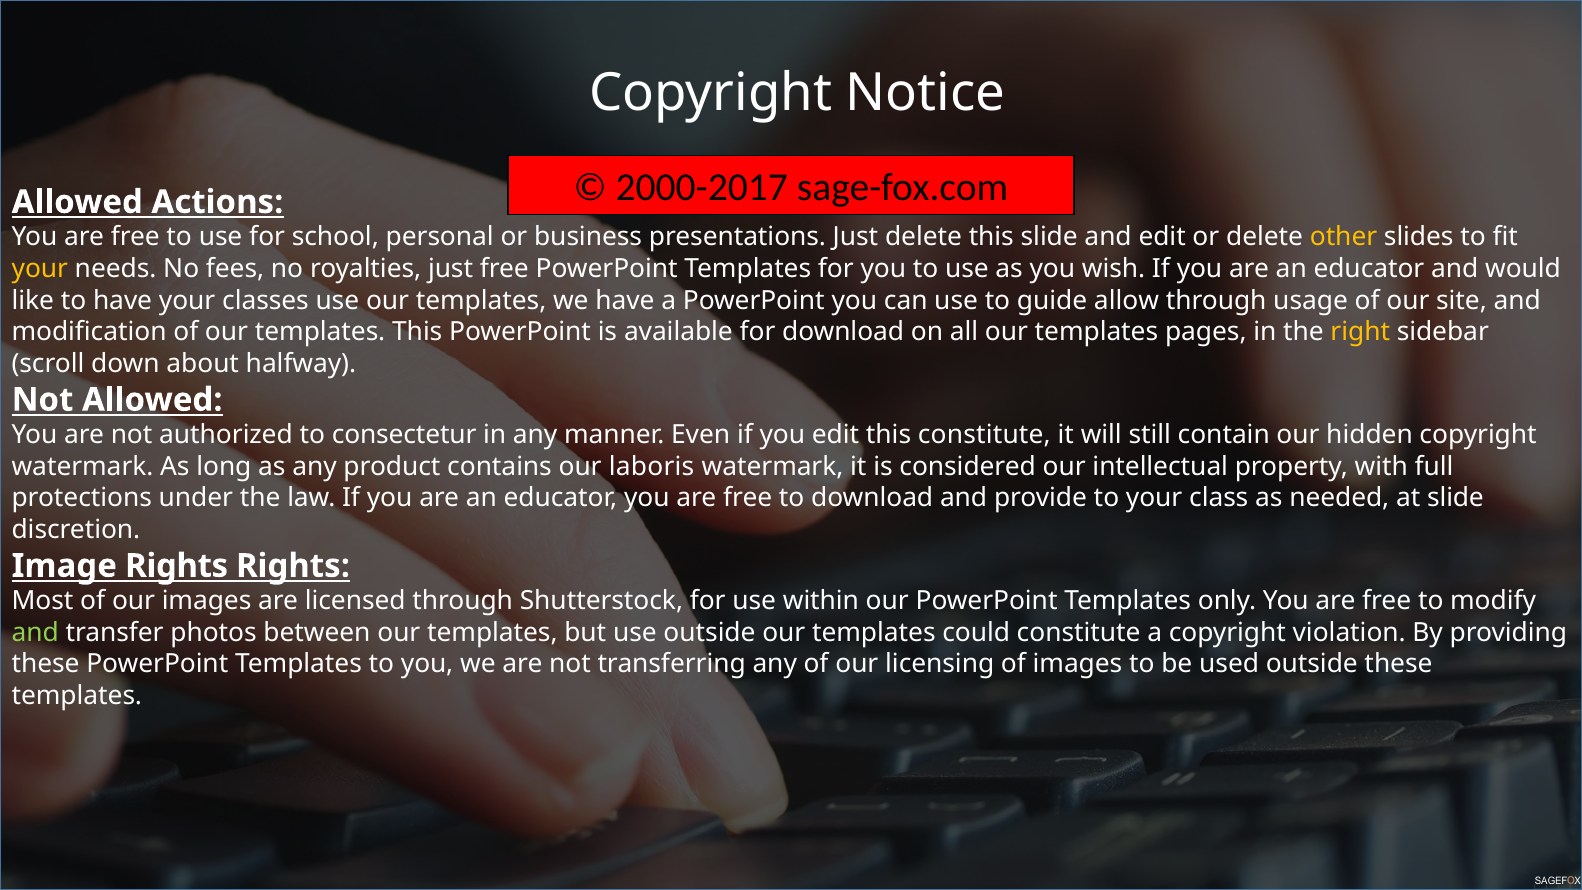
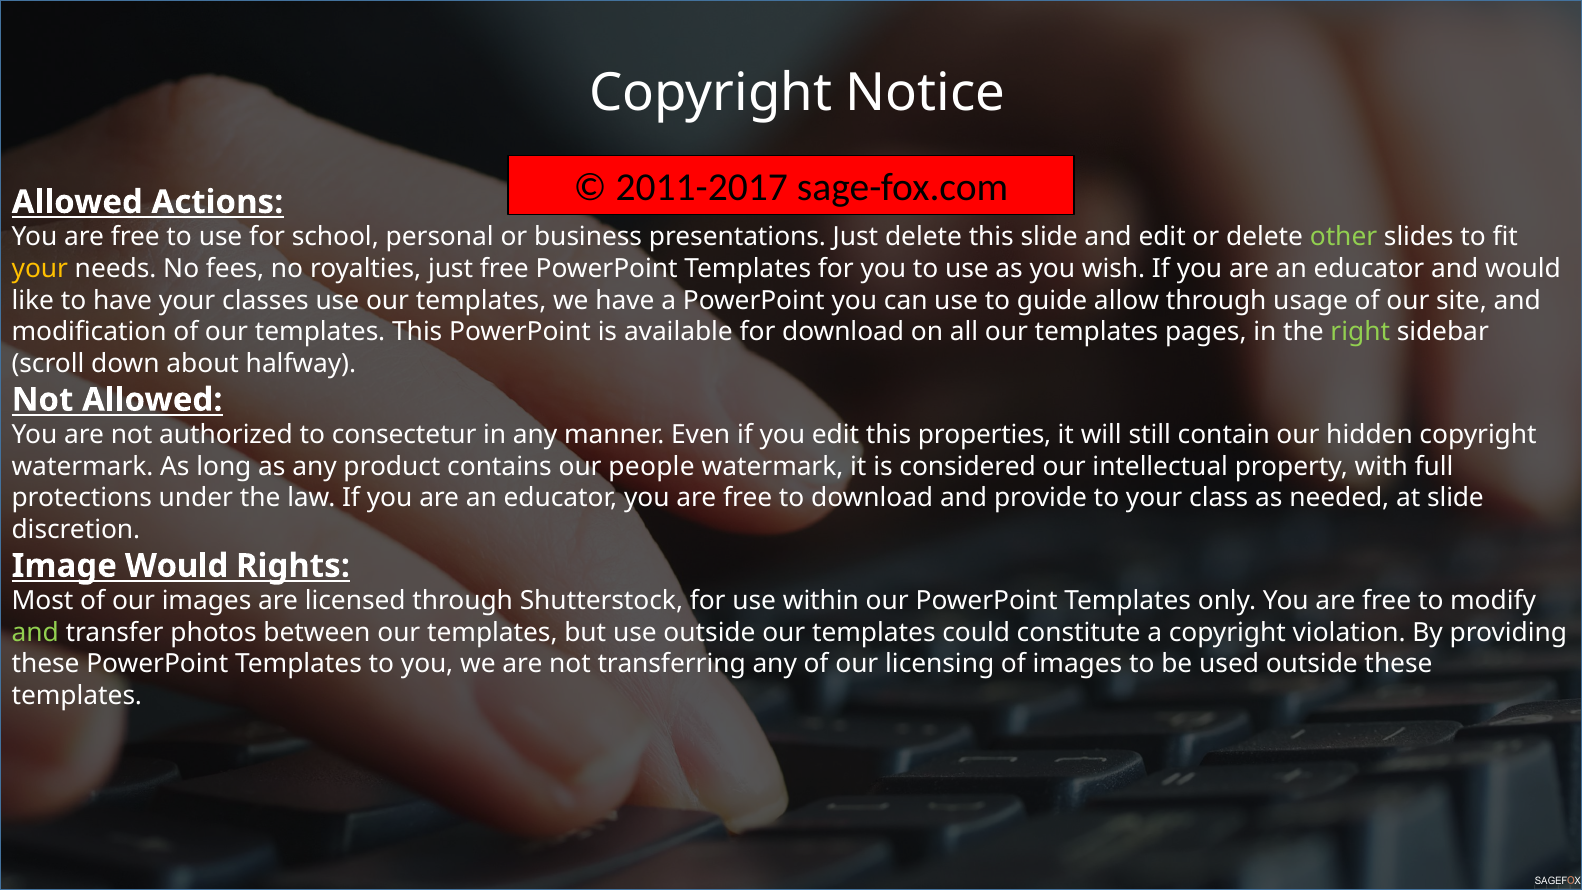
2000-2017: 2000-2017 -> 2011-2017
other colour: yellow -> light green
right colour: yellow -> light green
this constitute: constitute -> properties
laboris: laboris -> people
Image Rights: Rights -> Would
